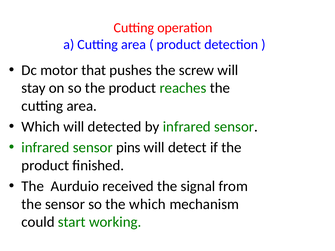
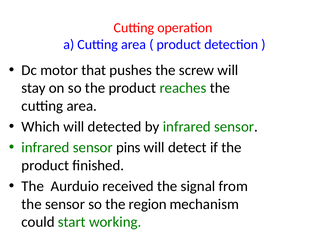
the which: which -> region
